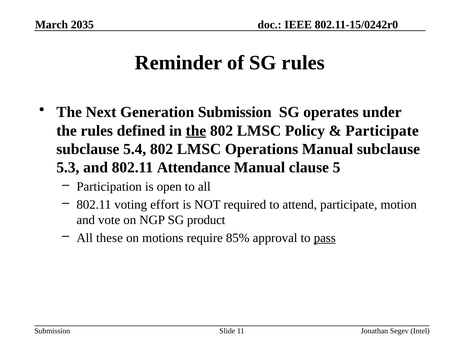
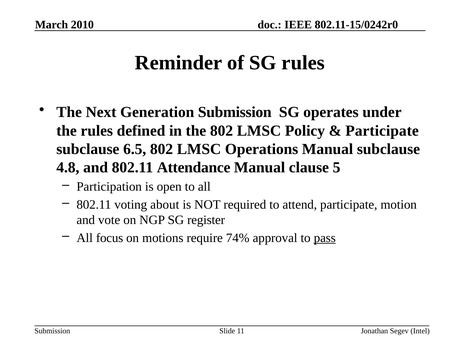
2035: 2035 -> 2010
the at (196, 131) underline: present -> none
5.4: 5.4 -> 6.5
5.3: 5.3 -> 4.8
effort: effort -> about
product: product -> register
these: these -> focus
85%: 85% -> 74%
